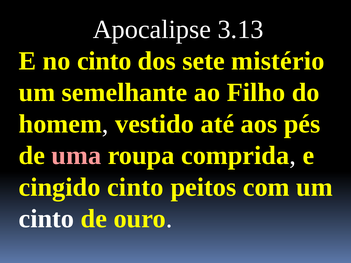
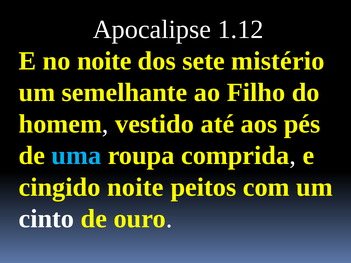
3.13: 3.13 -> 1.12
no cinto: cinto -> noite
uma colour: pink -> light blue
cingido cinto: cinto -> noite
